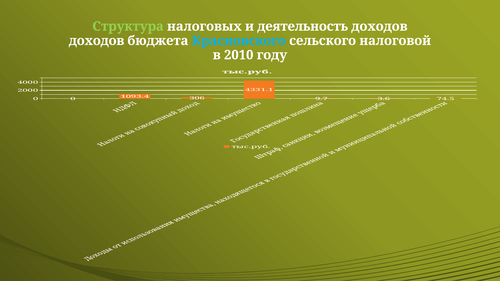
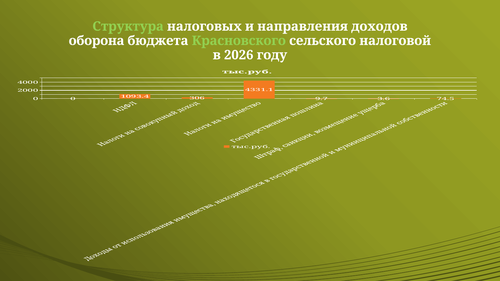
деятельность: деятельность -> направления
доходов at (97, 41): доходов -> оборона
Красновского colour: light blue -> light green
2010: 2010 -> 2026
